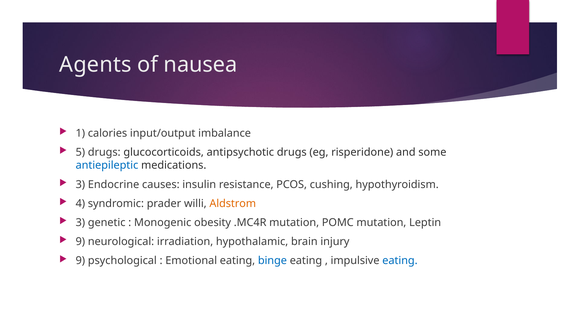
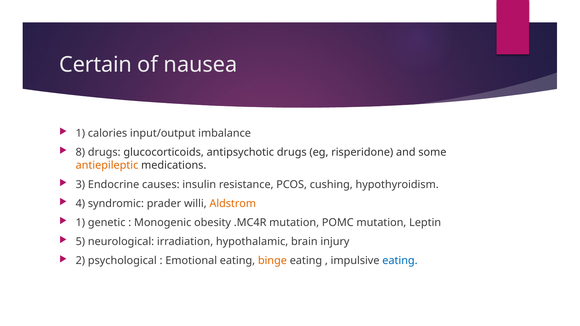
Agents: Agents -> Certain
5: 5 -> 8
antiepileptic colour: blue -> orange
3 at (80, 223): 3 -> 1
9 at (80, 242): 9 -> 5
9 at (80, 261): 9 -> 2
binge colour: blue -> orange
